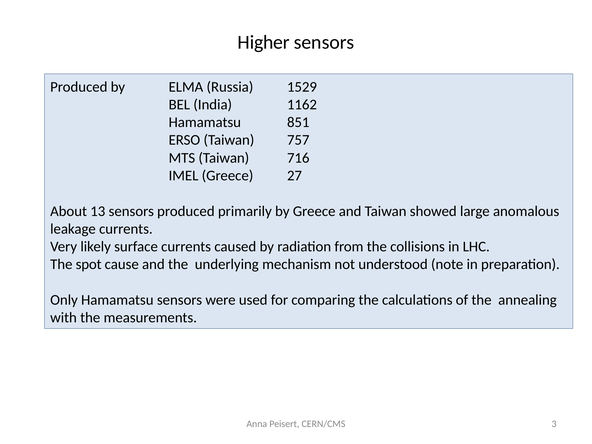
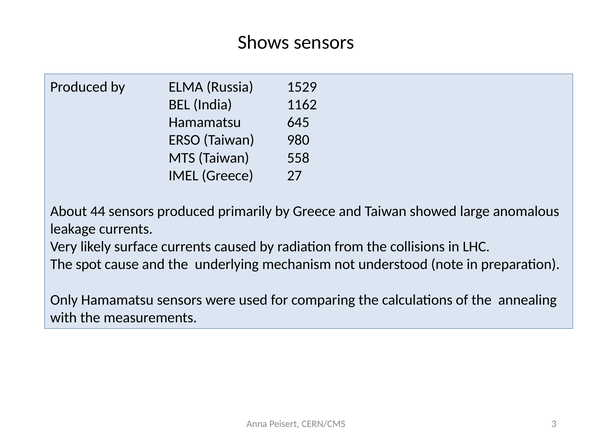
Higher: Higher -> Shows
851: 851 -> 645
757: 757 -> 980
716: 716 -> 558
13: 13 -> 44
